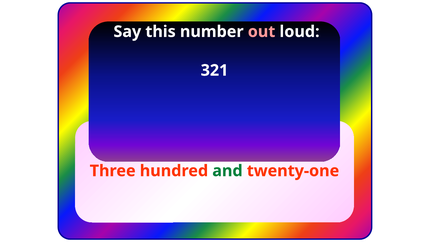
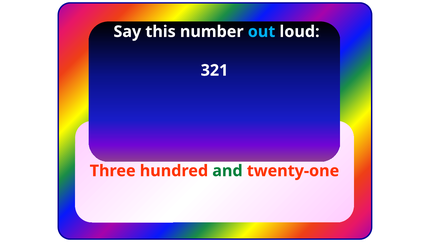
out colour: pink -> light blue
